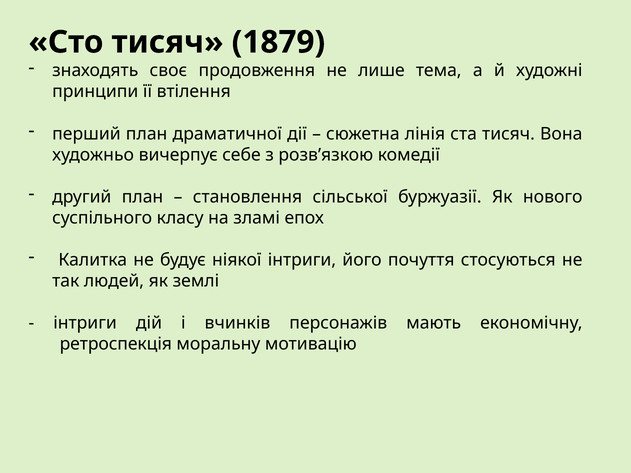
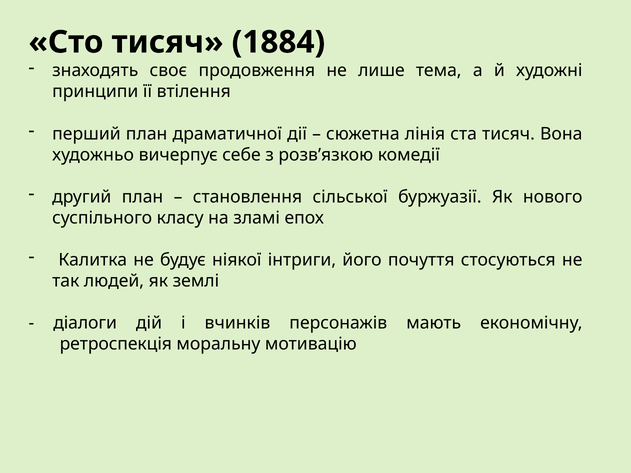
1879: 1879 -> 1884
інтриги at (85, 323): інтриги -> діалоги
